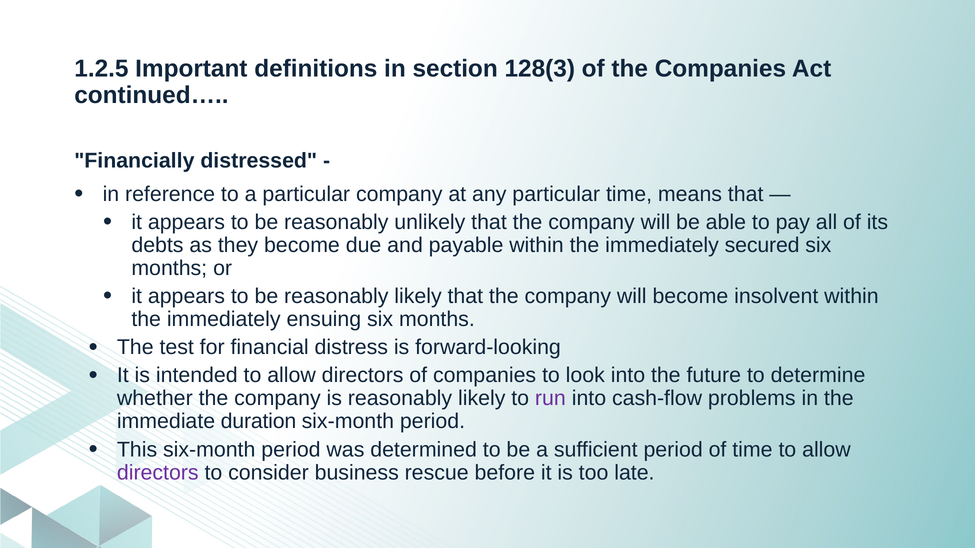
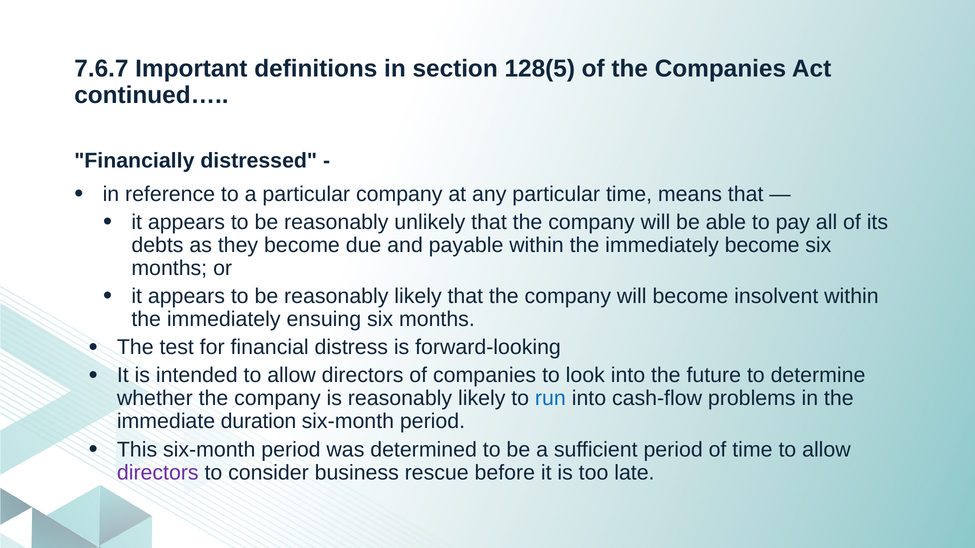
1.2.5: 1.2.5 -> 7.6.7
128(3: 128(3 -> 128(5
immediately secured: secured -> become
run colour: purple -> blue
